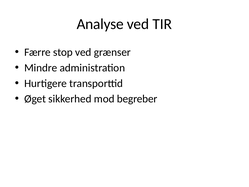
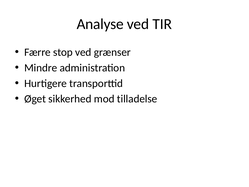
begreber: begreber -> tilladelse
